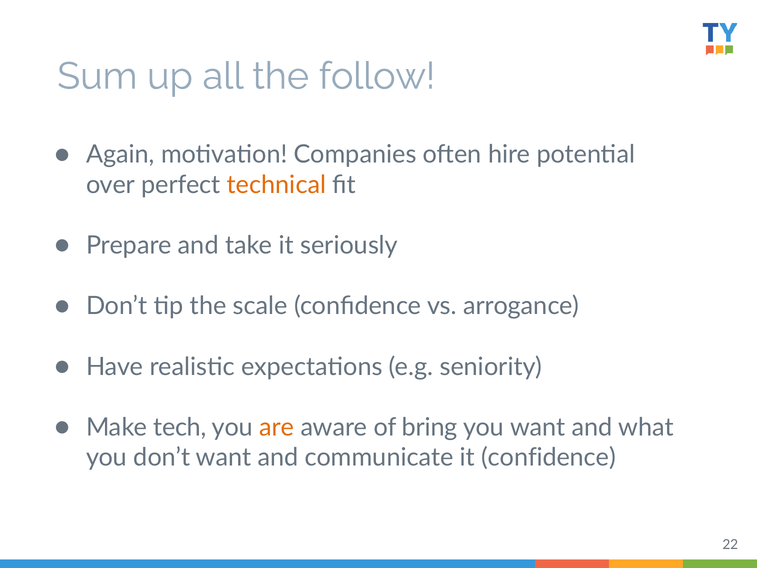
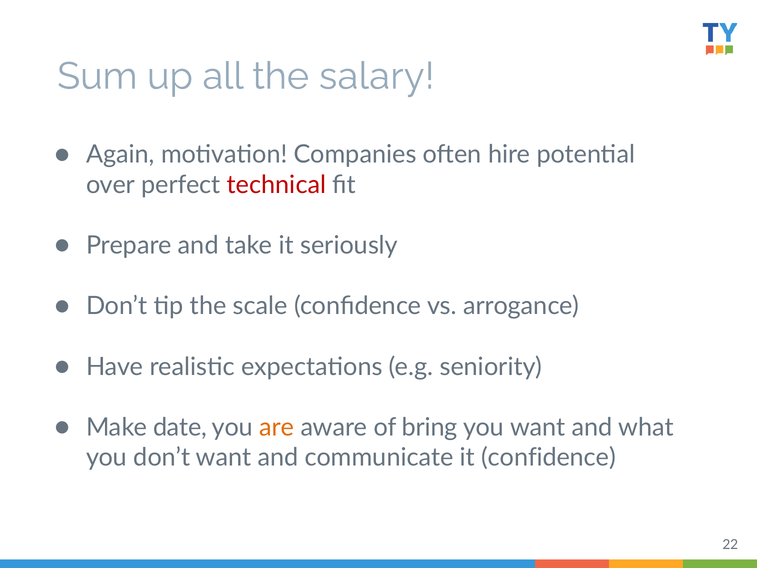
follow: follow -> salary
technical colour: orange -> red
tech: tech -> date
